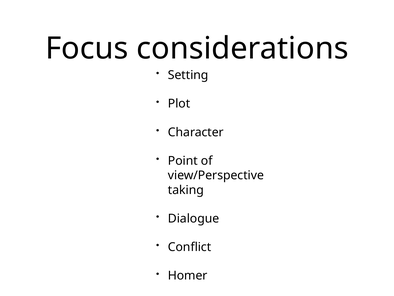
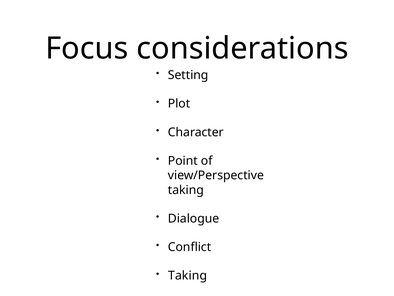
Homer at (188, 275): Homer -> Taking
